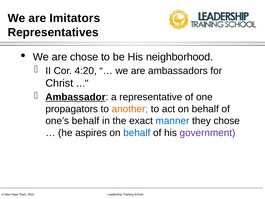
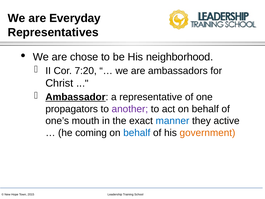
Imitators: Imitators -> Everyday
4:20: 4:20 -> 7:20
another colour: orange -> purple
one’s behalf: behalf -> mouth
they chose: chose -> active
aspires: aspires -> coming
government colour: purple -> orange
